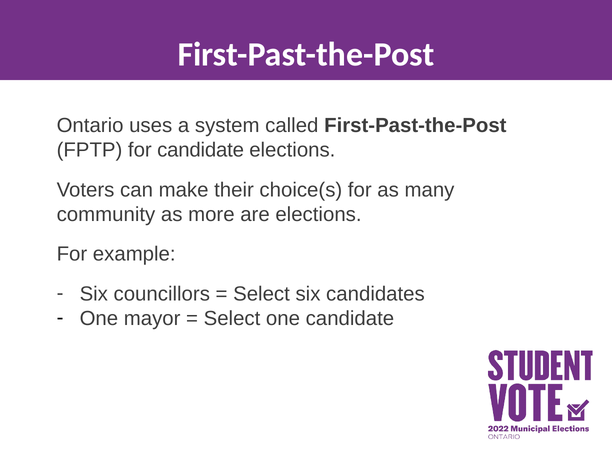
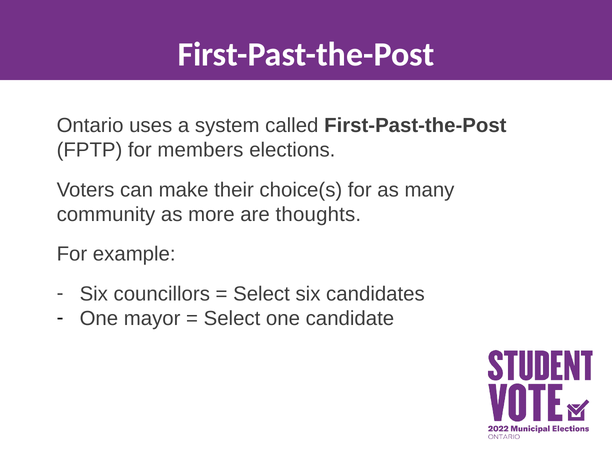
for candidate: candidate -> members
are elections: elections -> thoughts
